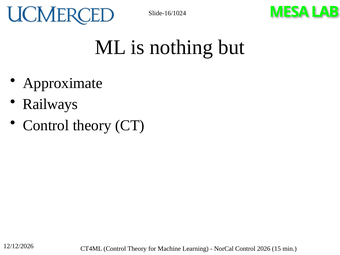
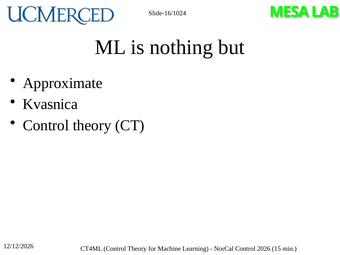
Railways: Railways -> Kvasnica
